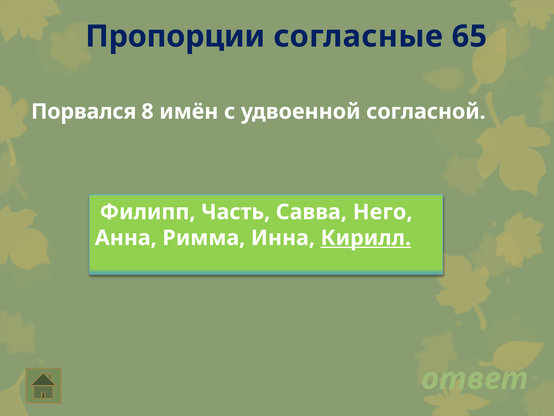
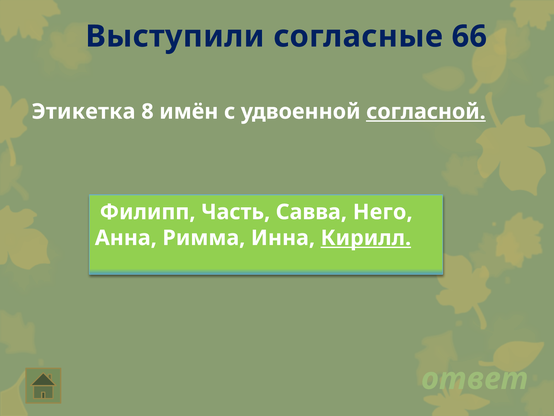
Пропорции: Пропорции -> Выступили
65: 65 -> 66
Порвался: Порвался -> Этикетка
согласной underline: none -> present
